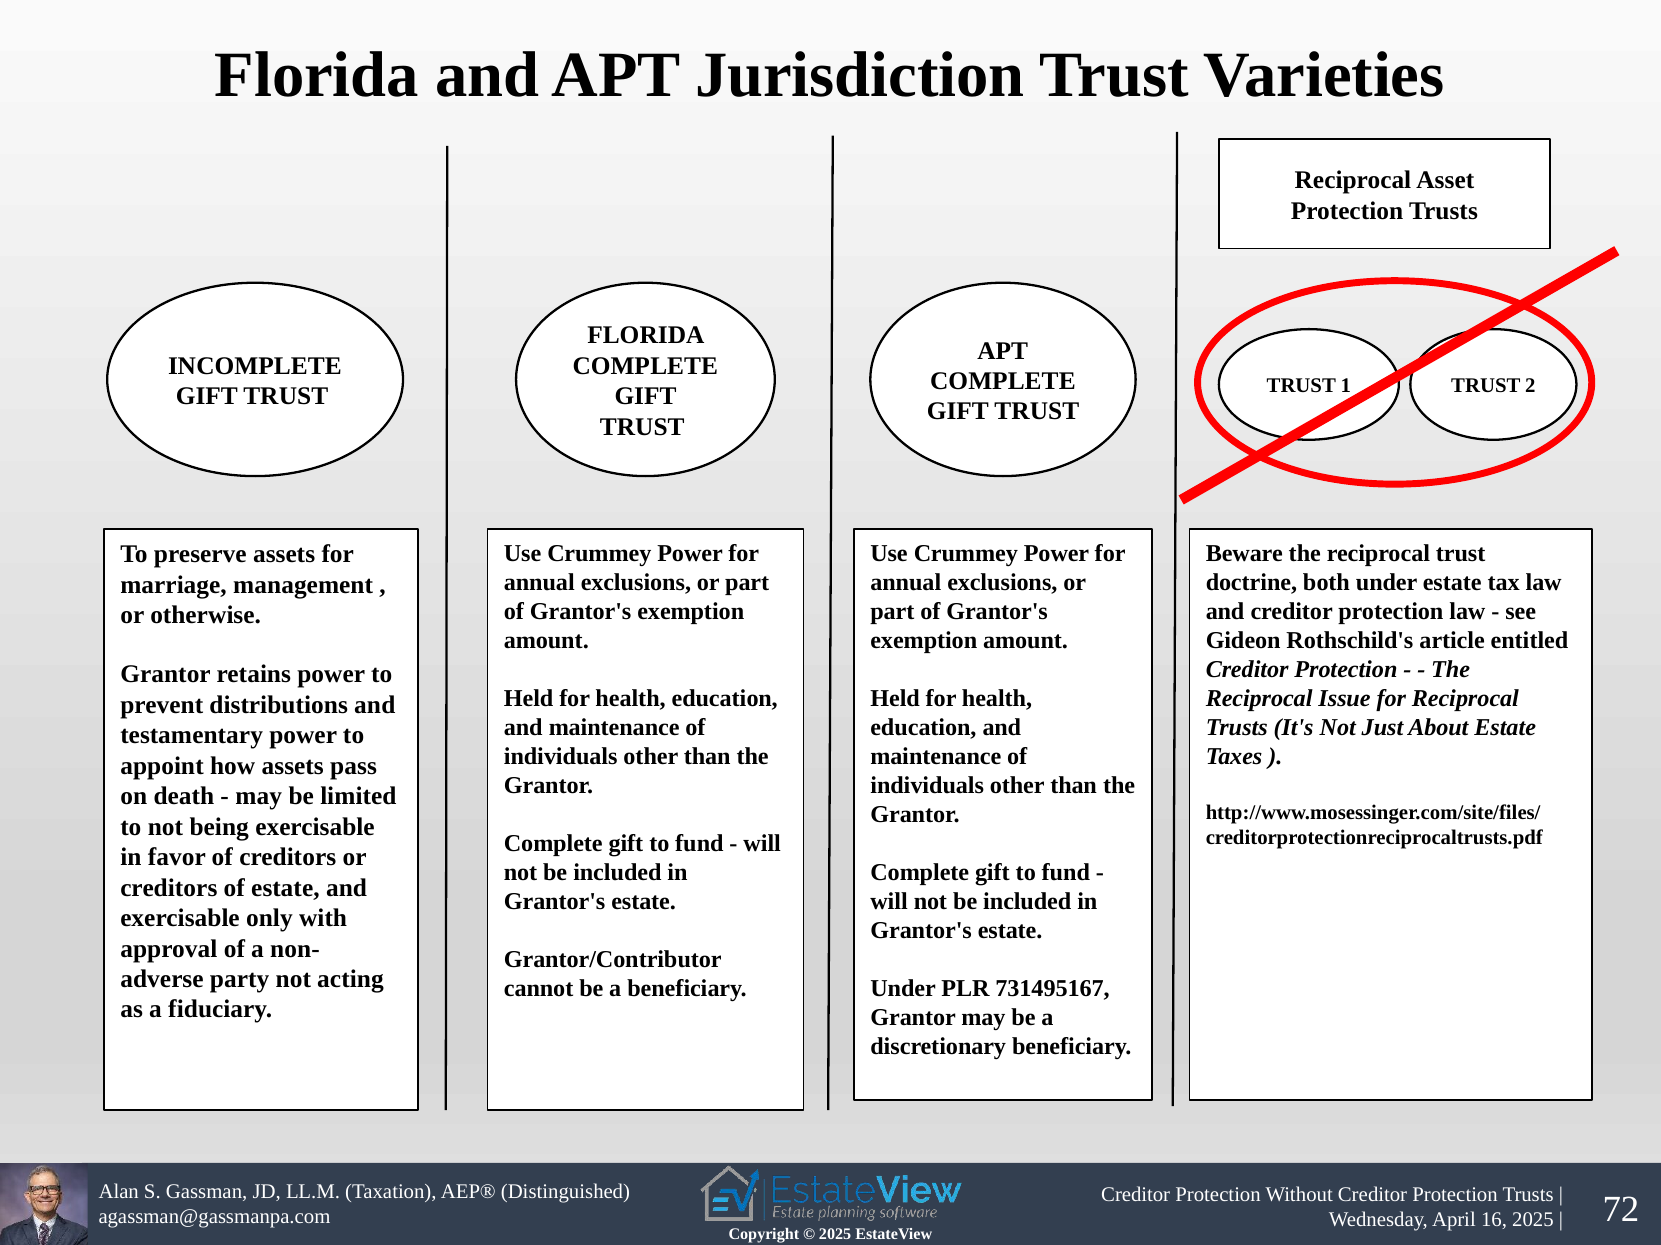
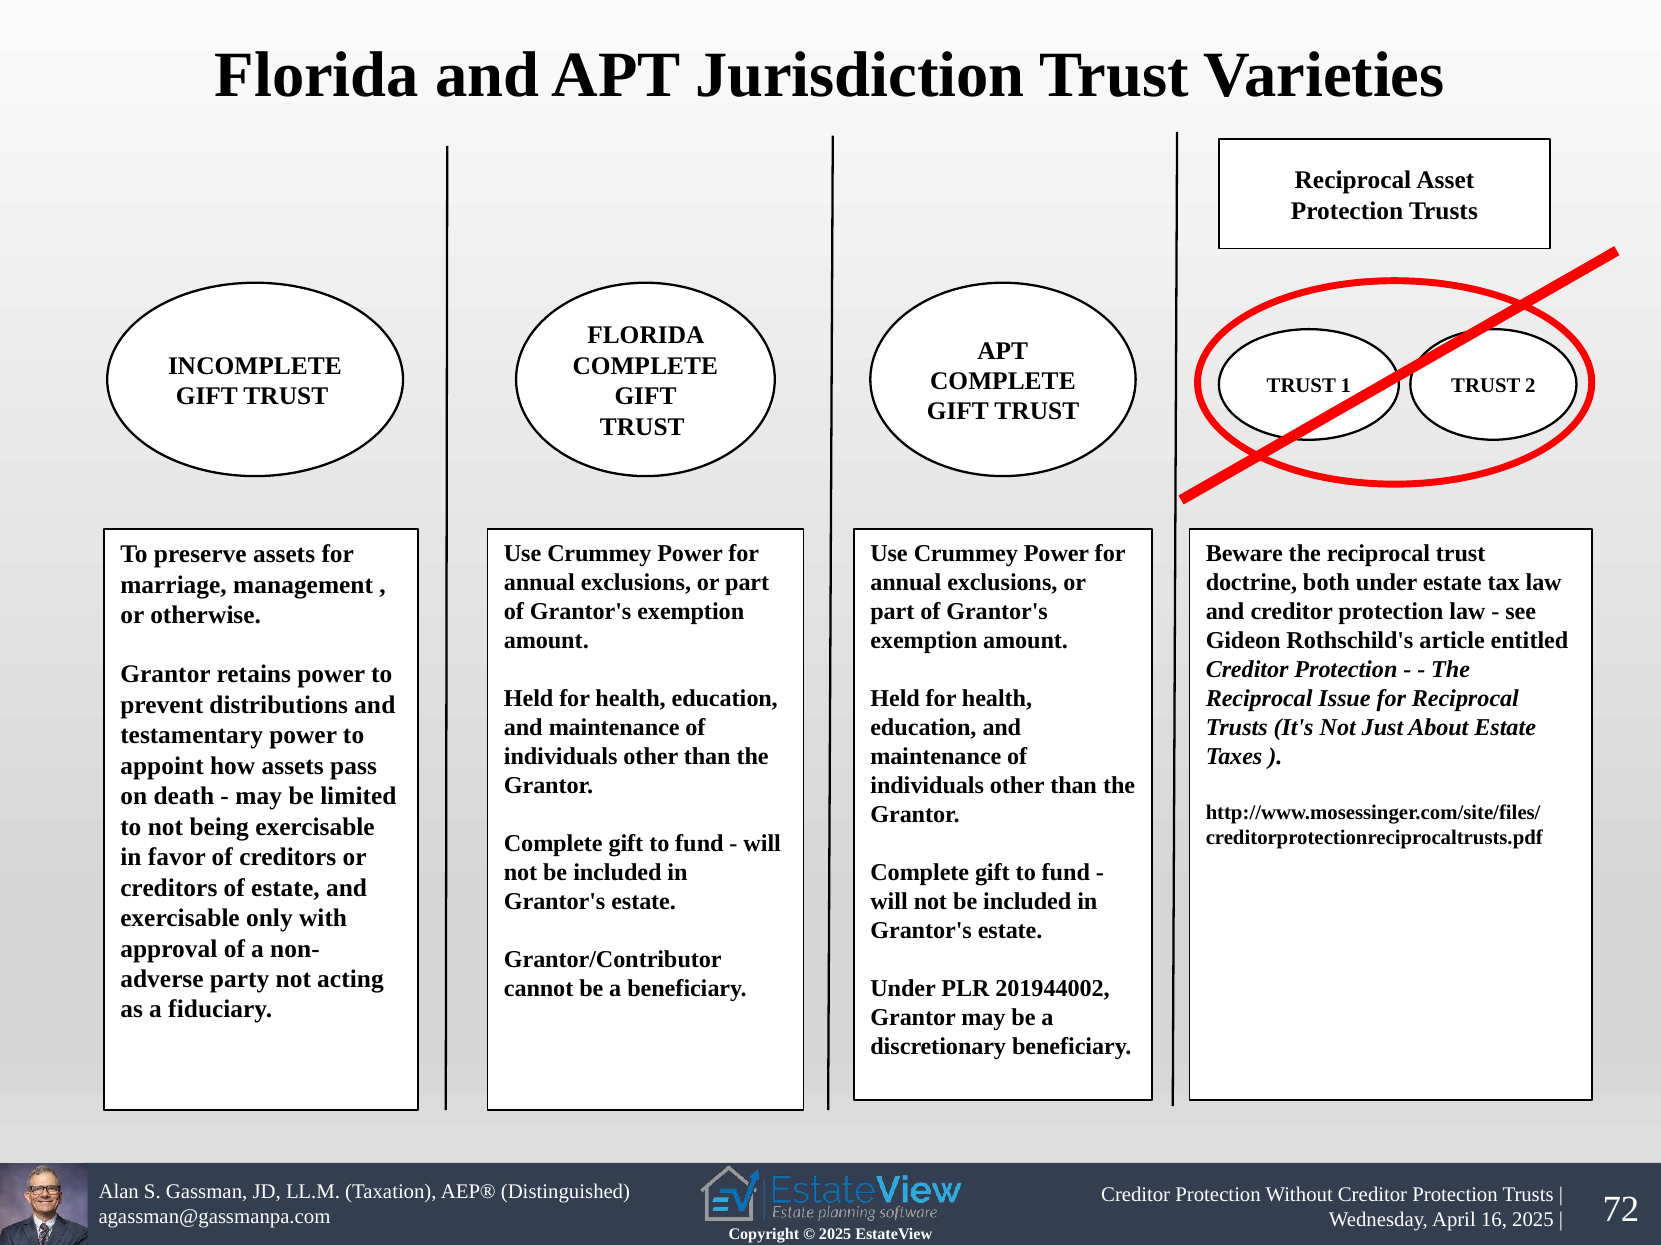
731495167: 731495167 -> 201944002
